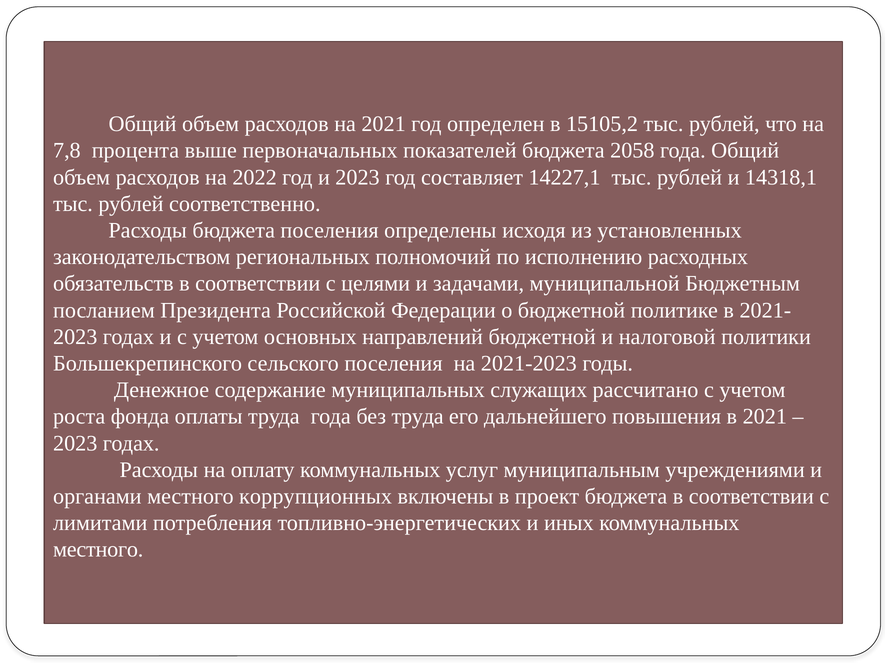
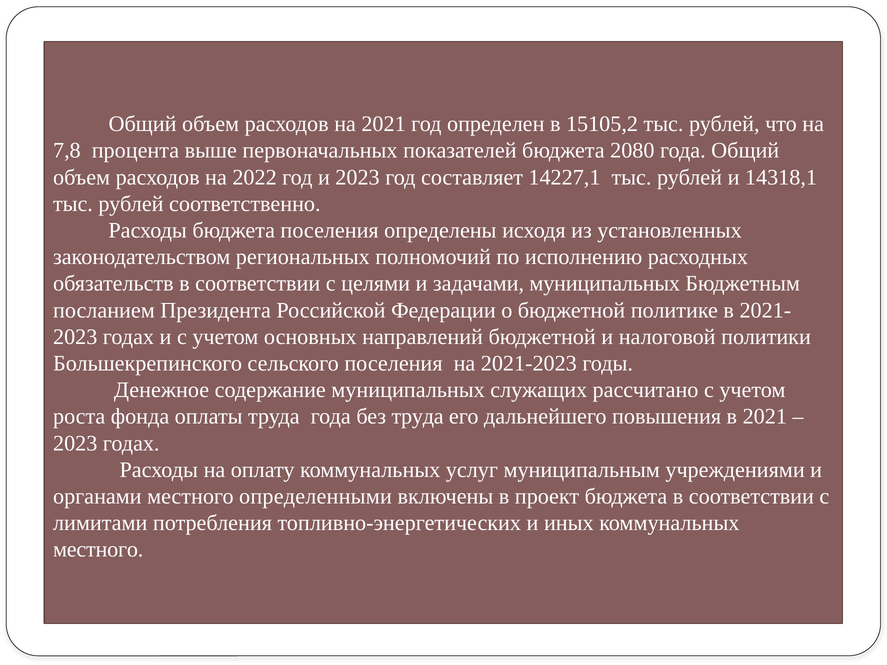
2058: 2058 -> 2080
задачами муниципальной: муниципальной -> муниципальных
коррупционных: коррупционных -> определенными
